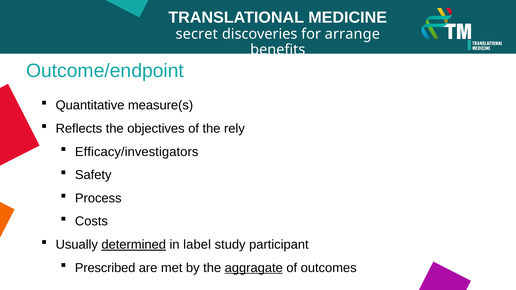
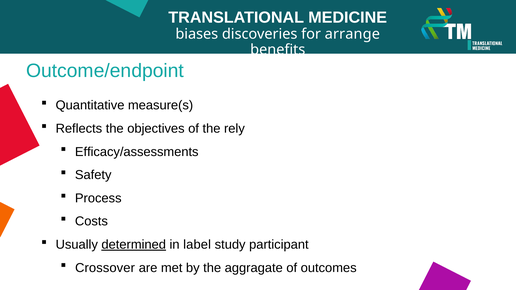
secret: secret -> biases
Efficacy/investigators: Efficacy/investigators -> Efficacy/assessments
Prescribed: Prescribed -> Crossover
aggragate underline: present -> none
